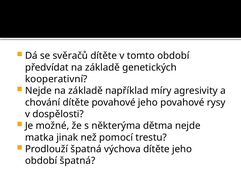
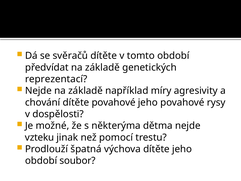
kooperativní: kooperativní -> reprezentací
matka: matka -> vzteku
období špatná: špatná -> soubor
